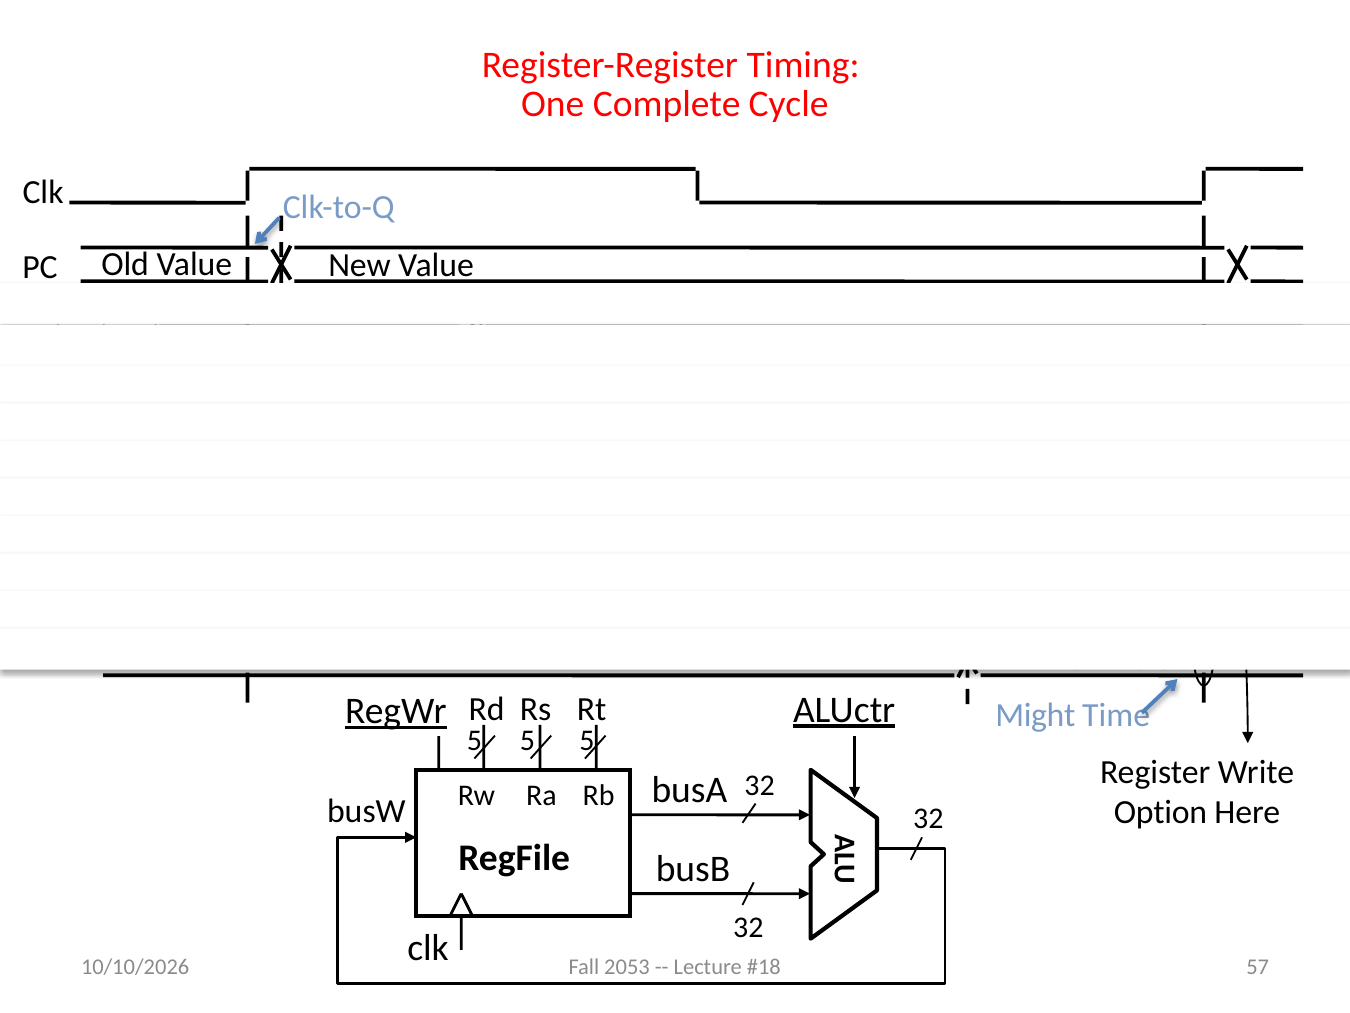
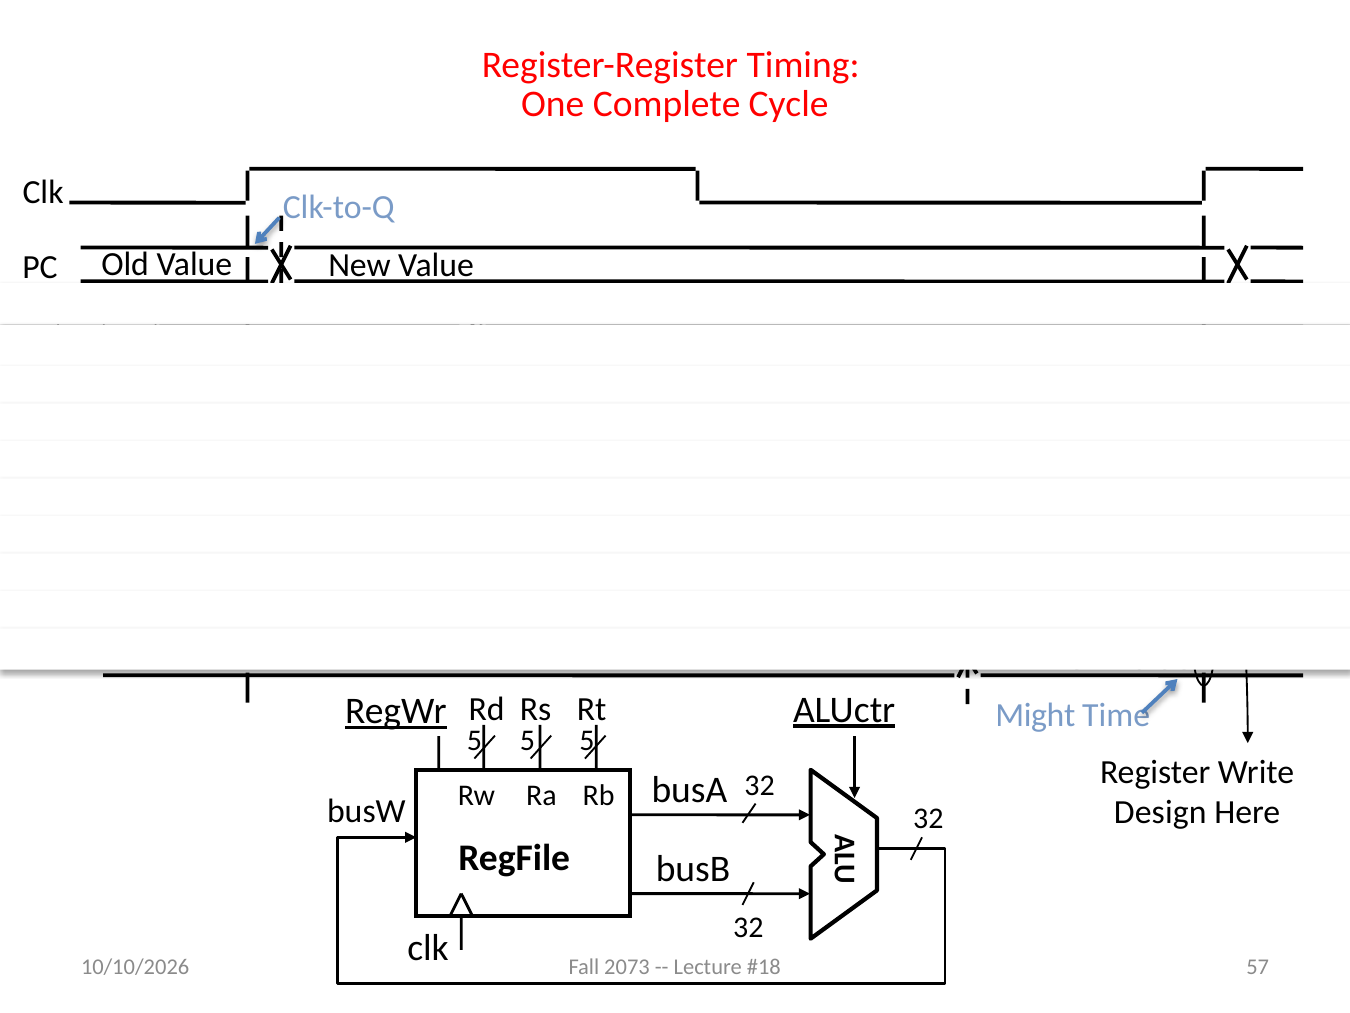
Option: Option -> Design
2053: 2053 -> 2073
